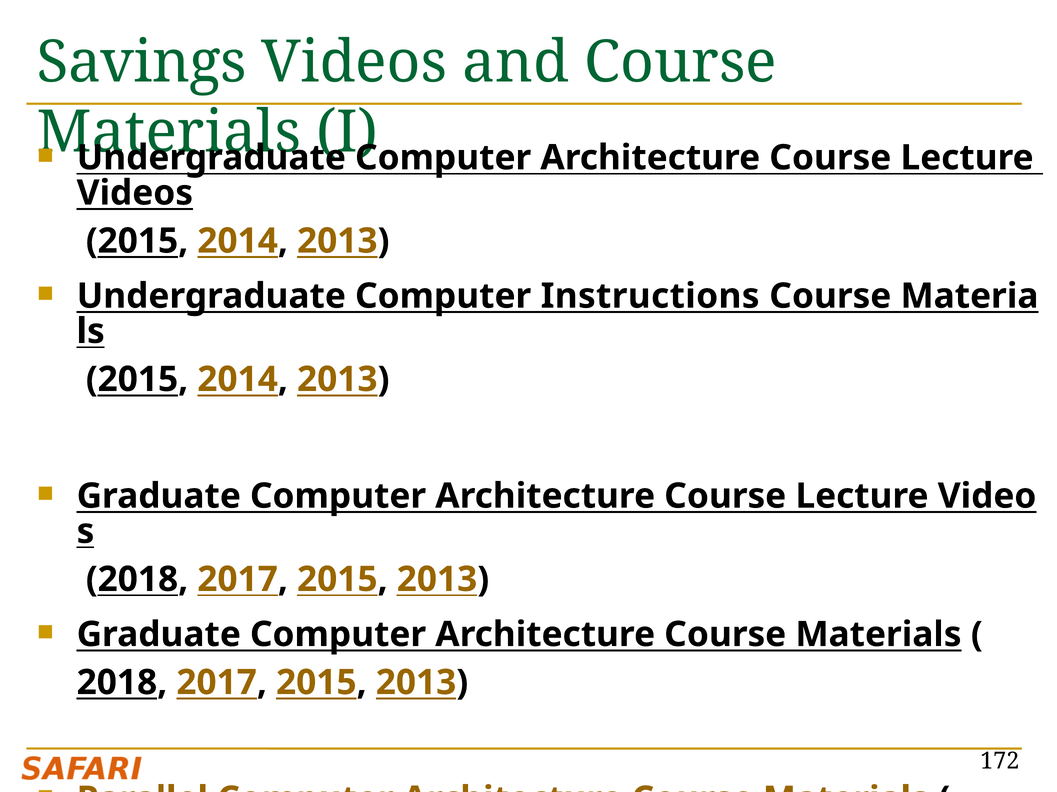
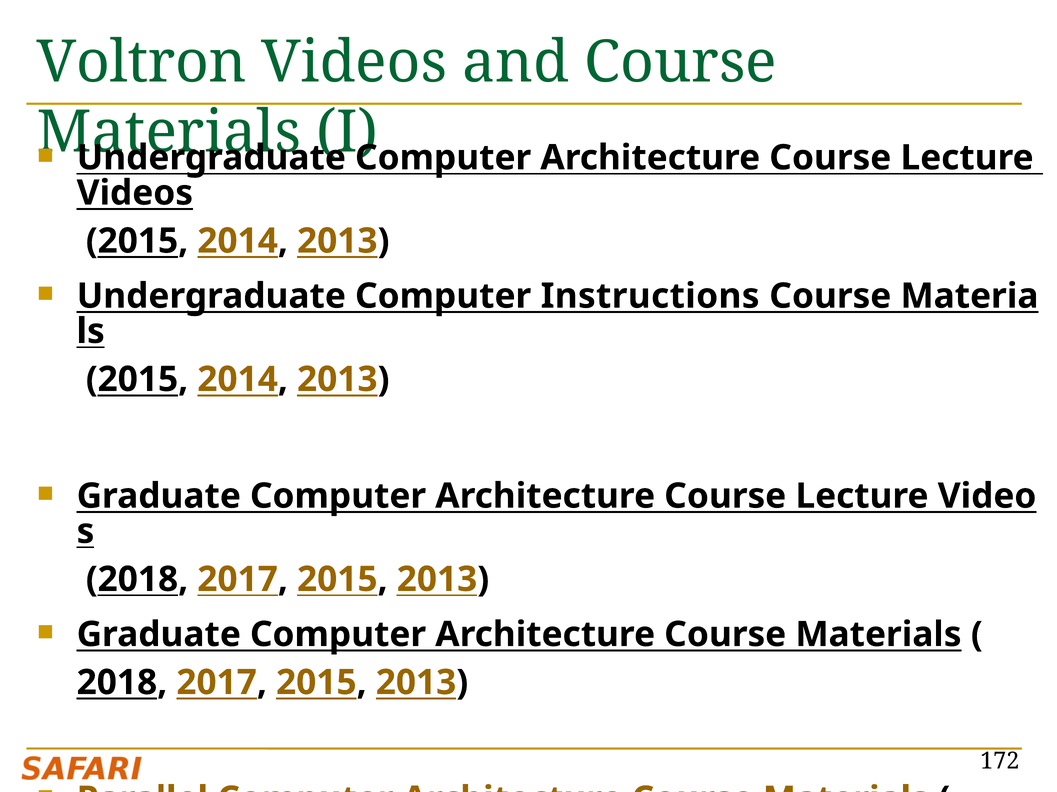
Savings: Savings -> Voltron
